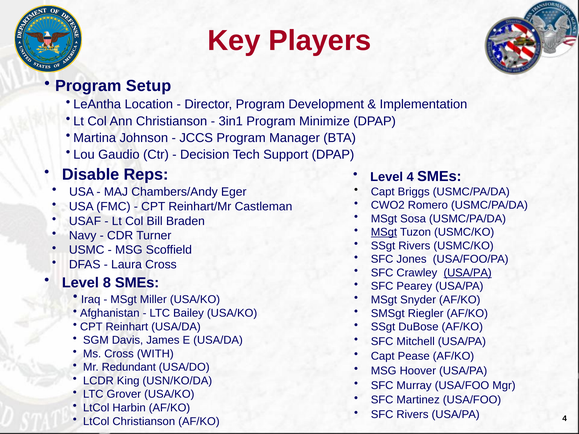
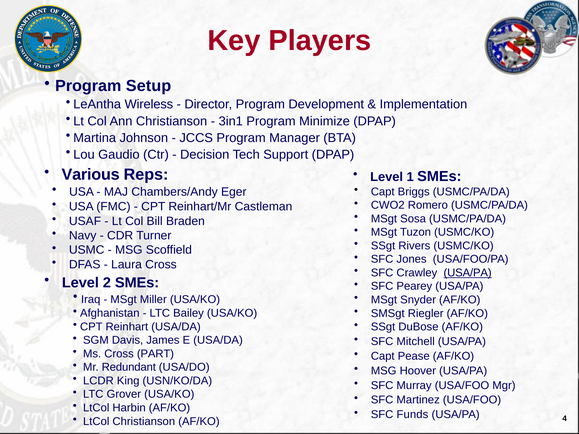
Location: Location -> Wireless
Disable: Disable -> Various
Level 4: 4 -> 1
MSgt at (384, 232) underline: present -> none
8: 8 -> 2
WITH: WITH -> PART
SFC Rivers: Rivers -> Funds
